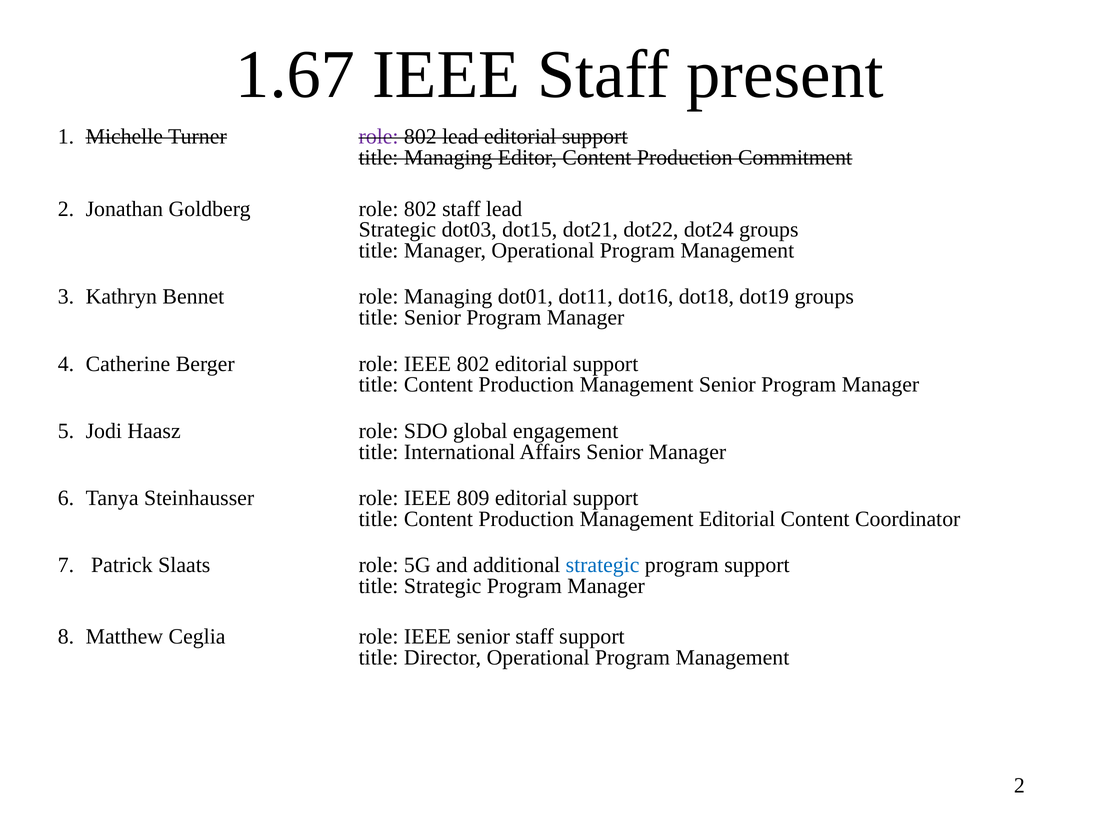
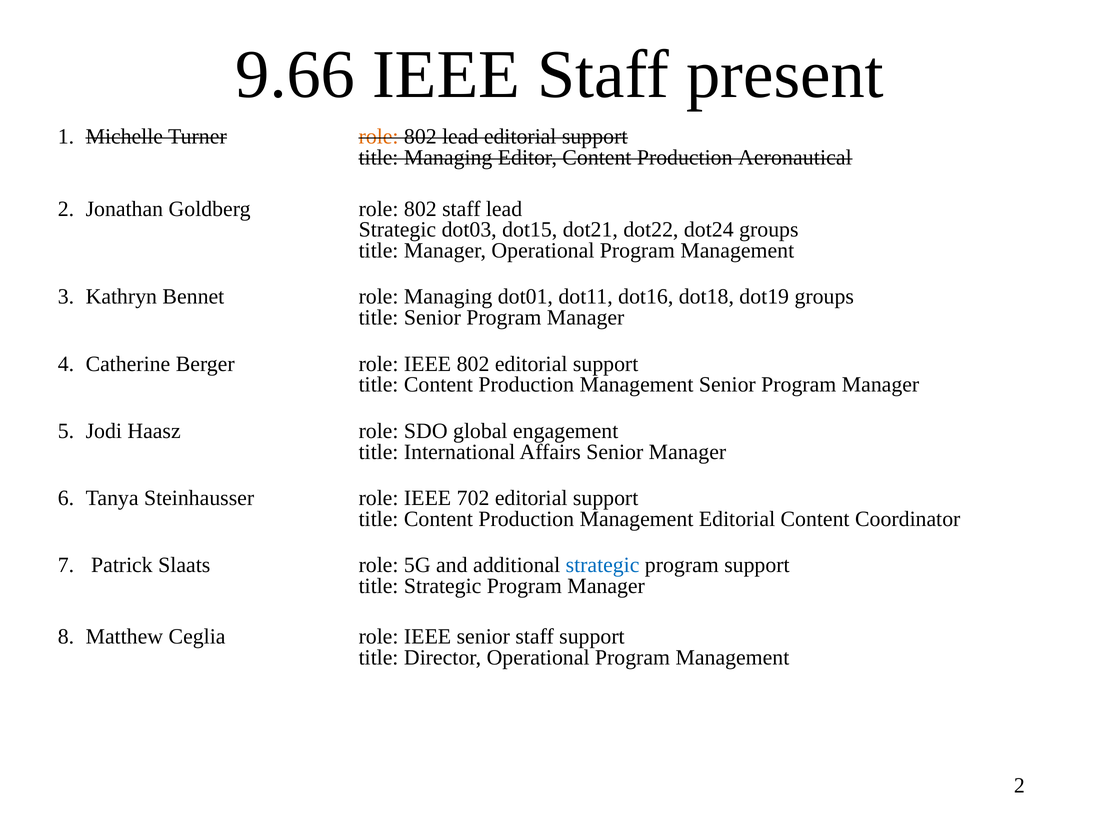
1.67: 1.67 -> 9.66
role at (379, 137) colour: purple -> orange
Commitment: Commitment -> Aeronautical
809: 809 -> 702
